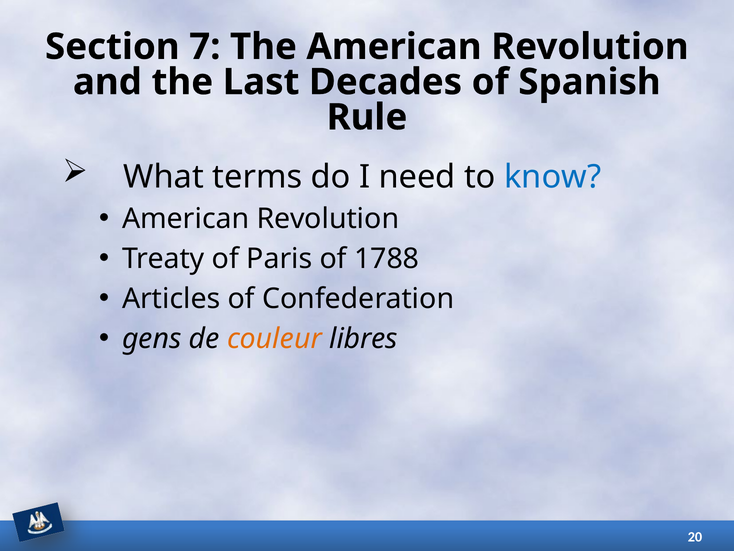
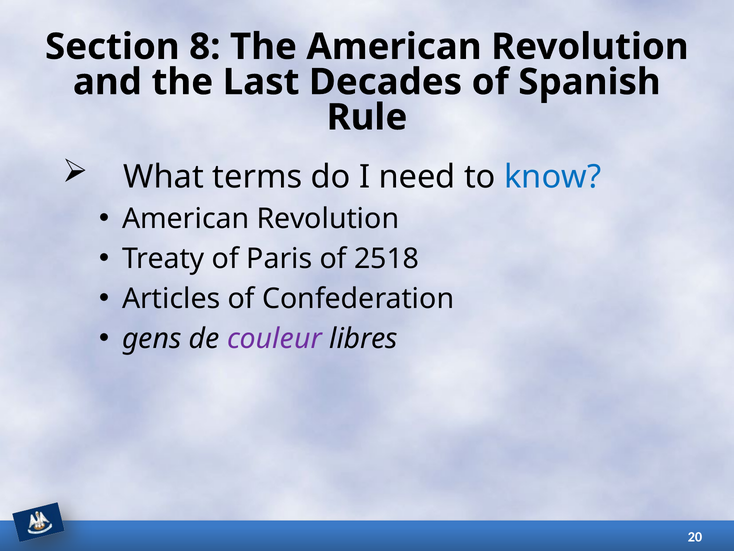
7: 7 -> 8
1788: 1788 -> 2518
couleur colour: orange -> purple
